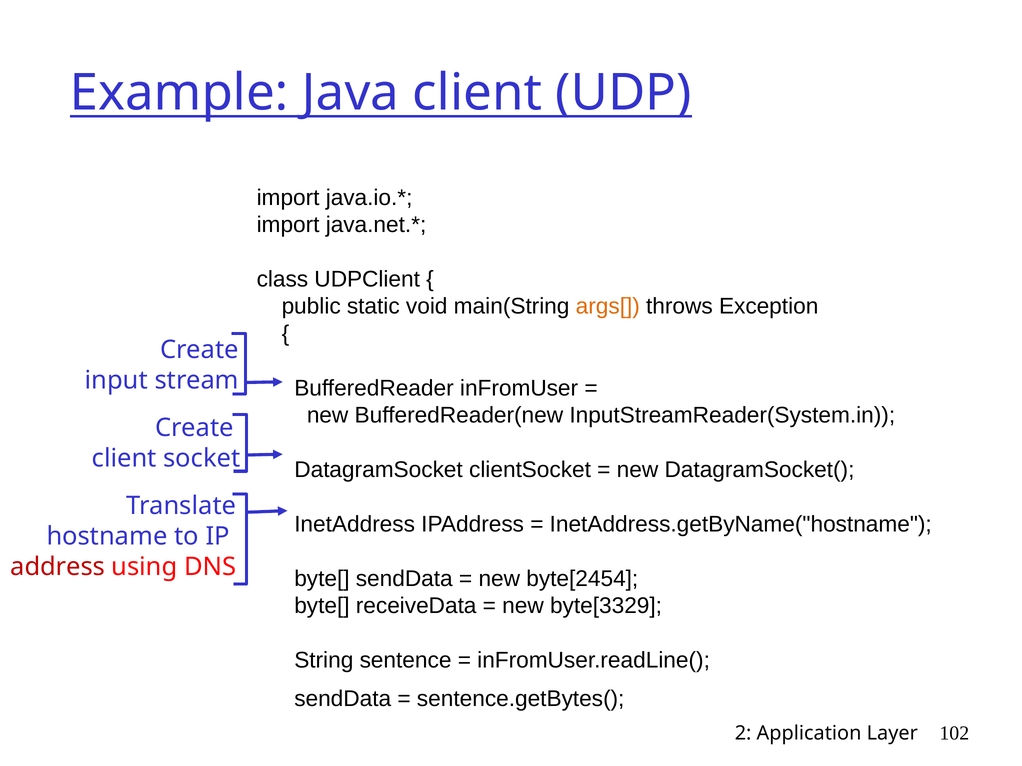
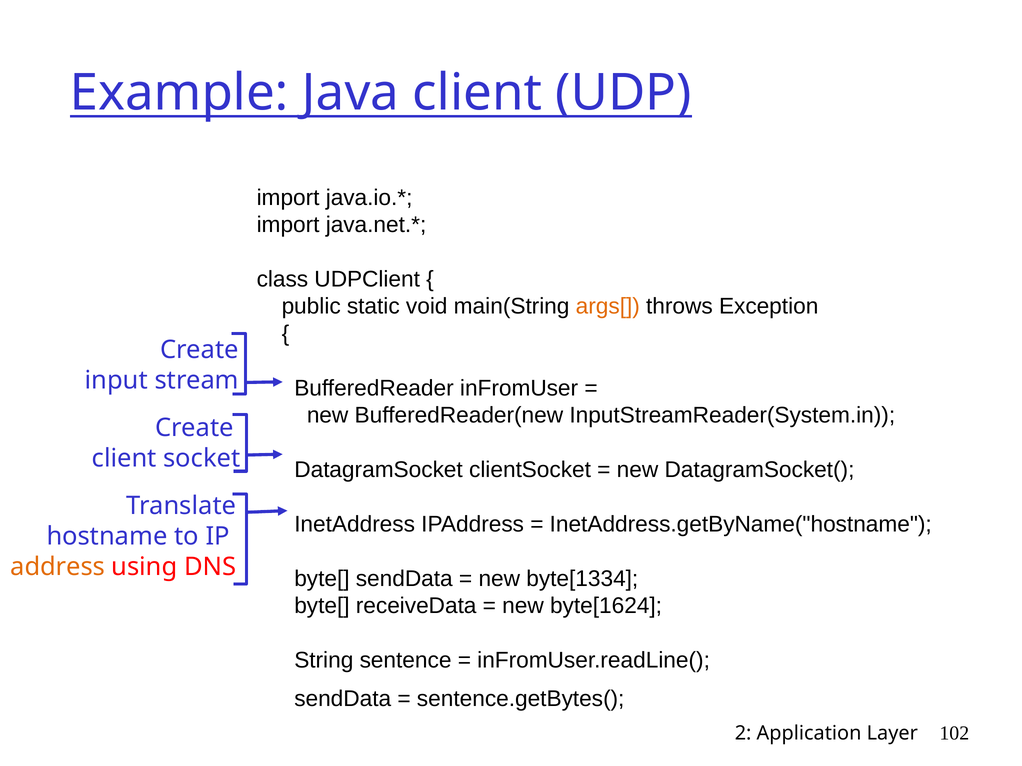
address colour: red -> orange
byte[2454: byte[2454 -> byte[1334
byte[3329: byte[3329 -> byte[1624
